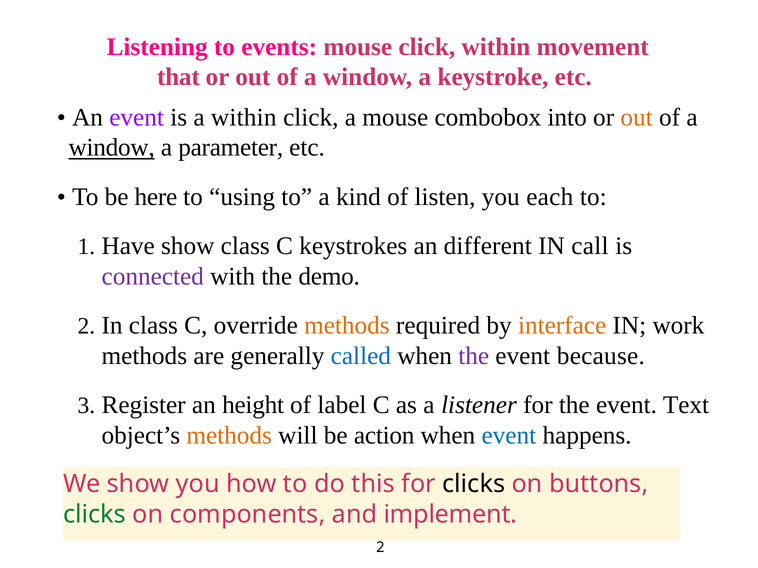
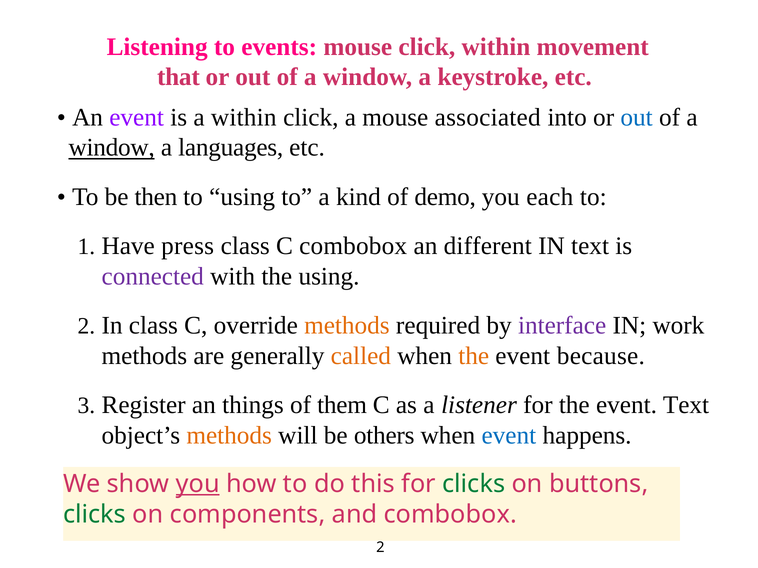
combobox: combobox -> associated
out at (637, 117) colour: orange -> blue
parameter: parameter -> languages
here: here -> then
listen: listen -> demo
Have show: show -> press
C keystrokes: keystrokes -> combobox
IN call: call -> text
the demo: demo -> using
interface colour: orange -> purple
called colour: blue -> orange
the at (474, 356) colour: purple -> orange
height: height -> things
label: label -> them
action: action -> others
you at (198, 484) underline: none -> present
clicks at (474, 484) colour: black -> green
and implement: implement -> combobox
